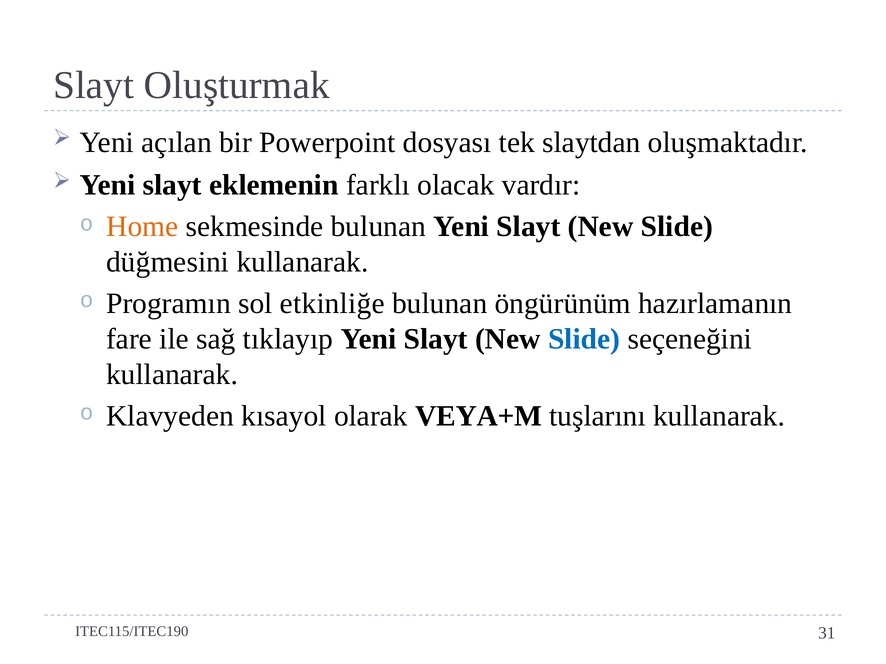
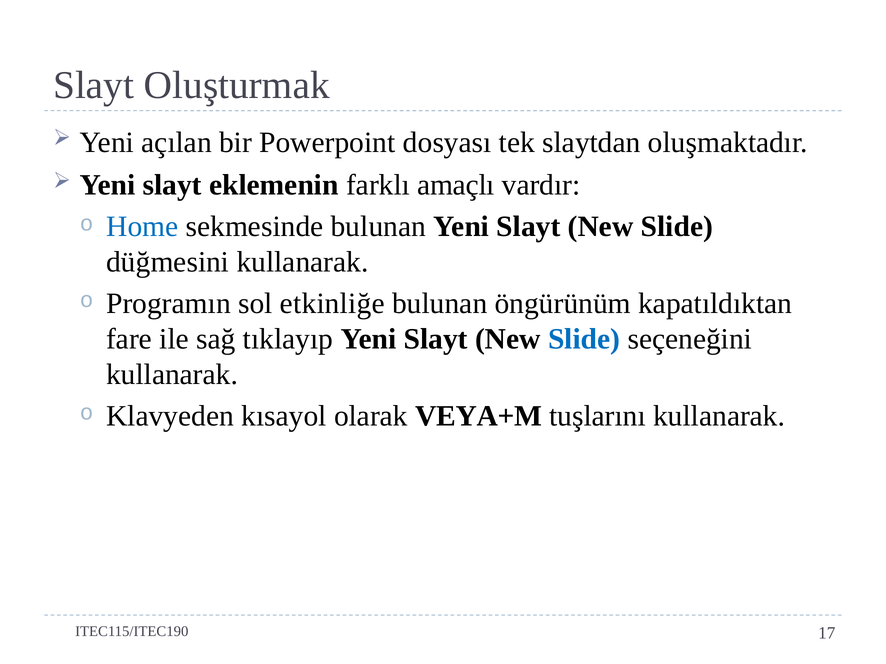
olacak: olacak -> amaçlı
Home colour: orange -> blue
hazırlamanın: hazırlamanın -> kapatıldıktan
31: 31 -> 17
